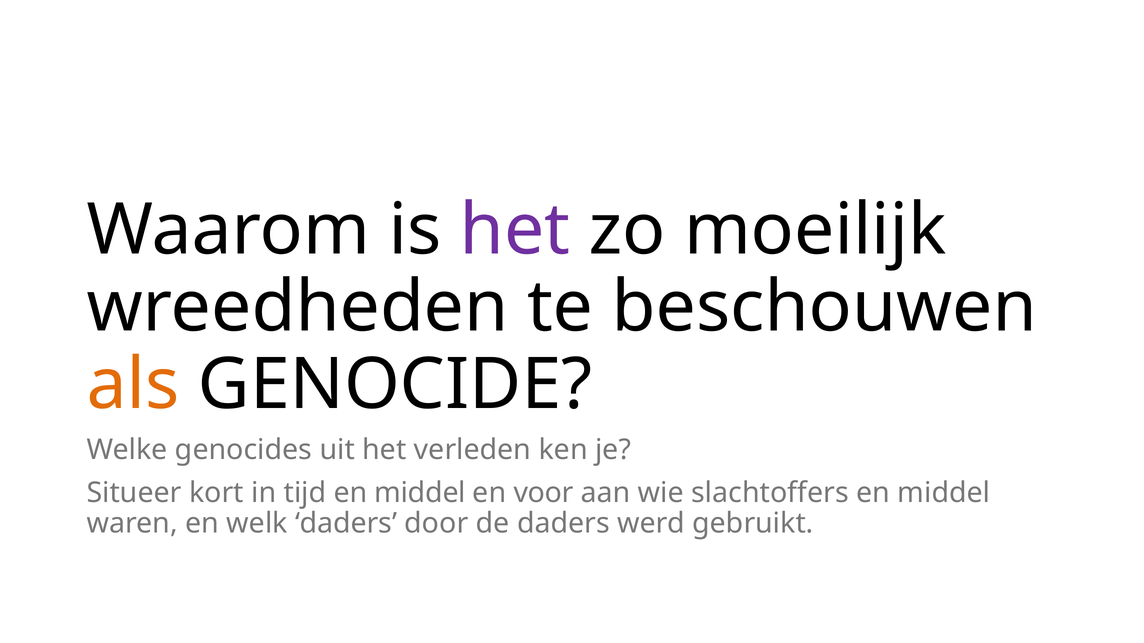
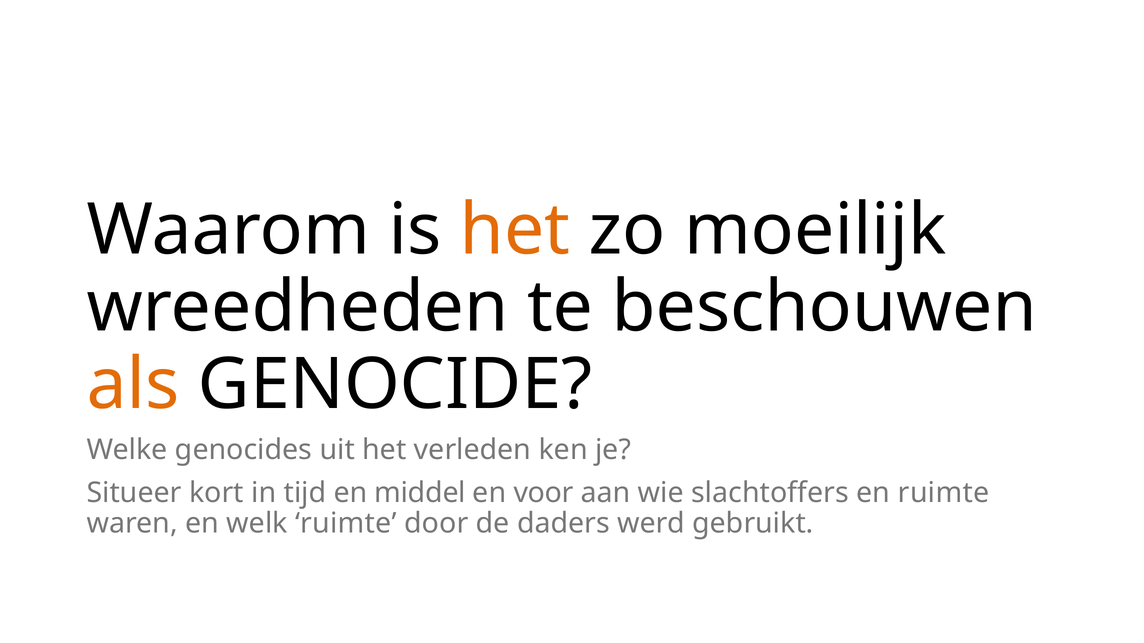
het at (515, 230) colour: purple -> orange
slachtoffers en middel: middel -> ruimte
welk daders: daders -> ruimte
